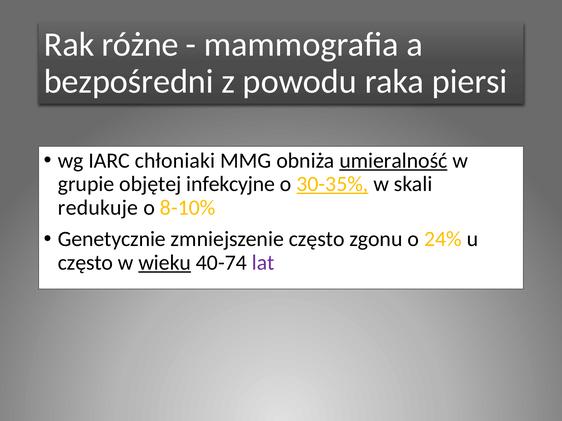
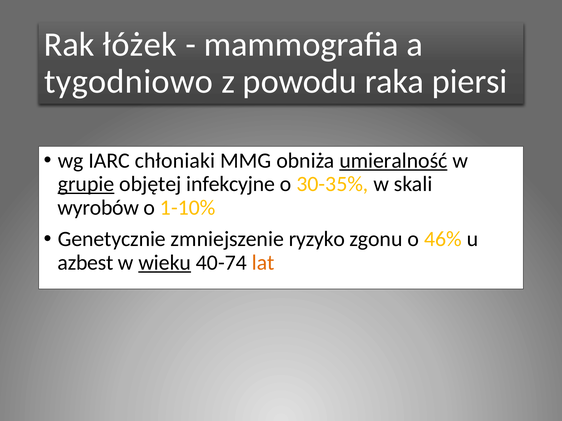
różne: różne -> łóżek
bezpośredni: bezpośredni -> tygodniowo
grupie underline: none -> present
30-35% underline: present -> none
redukuje: redukuje -> wyrobów
8-10%: 8-10% -> 1-10%
zmniejszenie często: często -> ryzyko
24%: 24% -> 46%
często at (85, 263): często -> azbest
lat colour: purple -> orange
